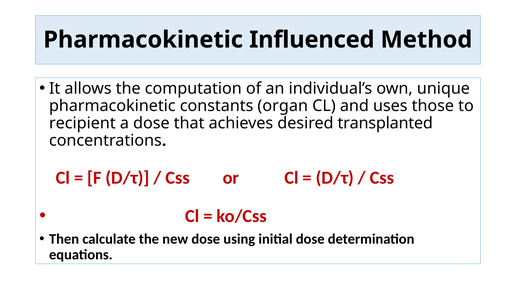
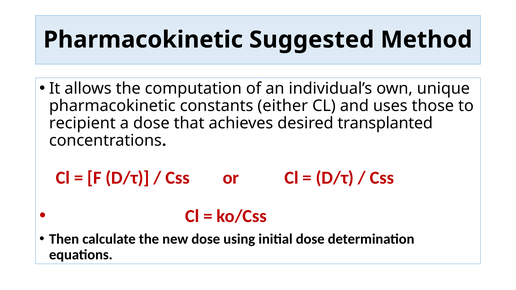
Influenced: Influenced -> Suggested
organ: organ -> either
